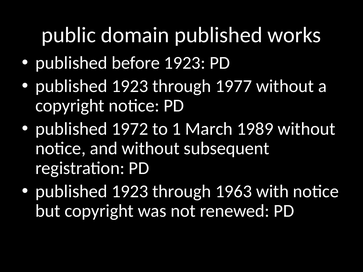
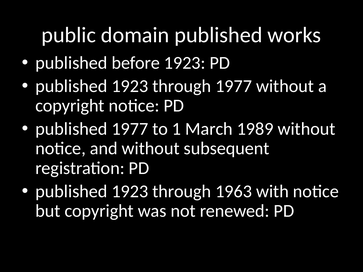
published 1972: 1972 -> 1977
